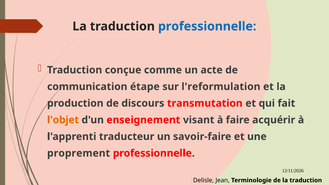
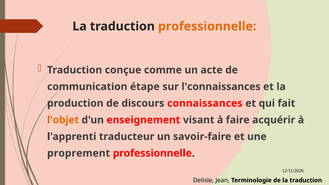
professionnelle at (207, 26) colour: blue -> orange
l'reformulation: l'reformulation -> l'connaissances
transmutation: transmutation -> connaissances
